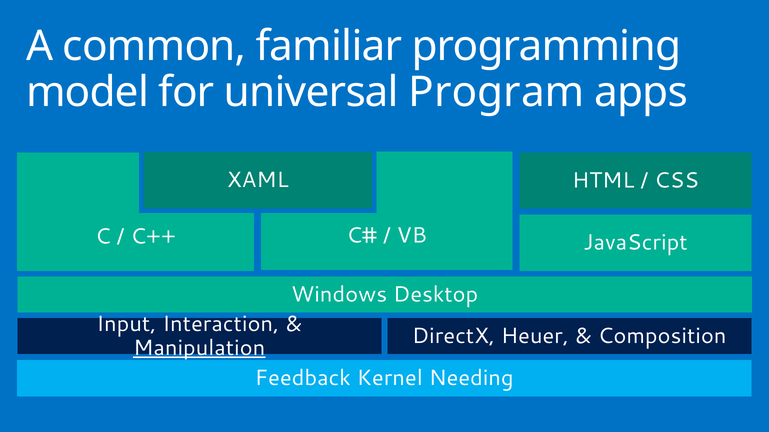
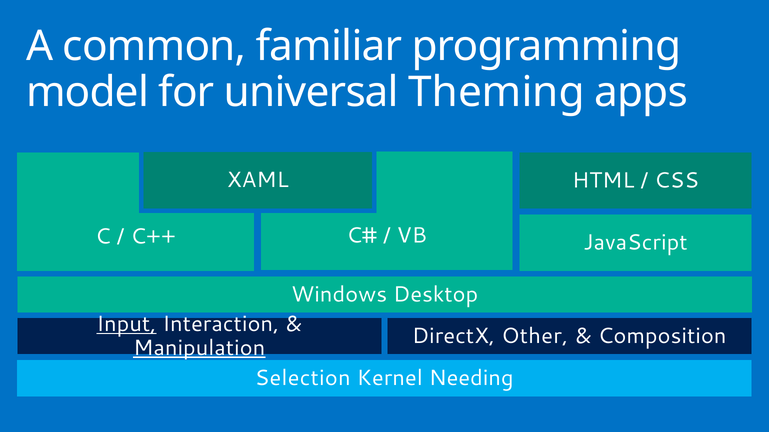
Program: Program -> Theming
Input underline: none -> present
Heuer: Heuer -> Other
Feedback: Feedback -> Selection
